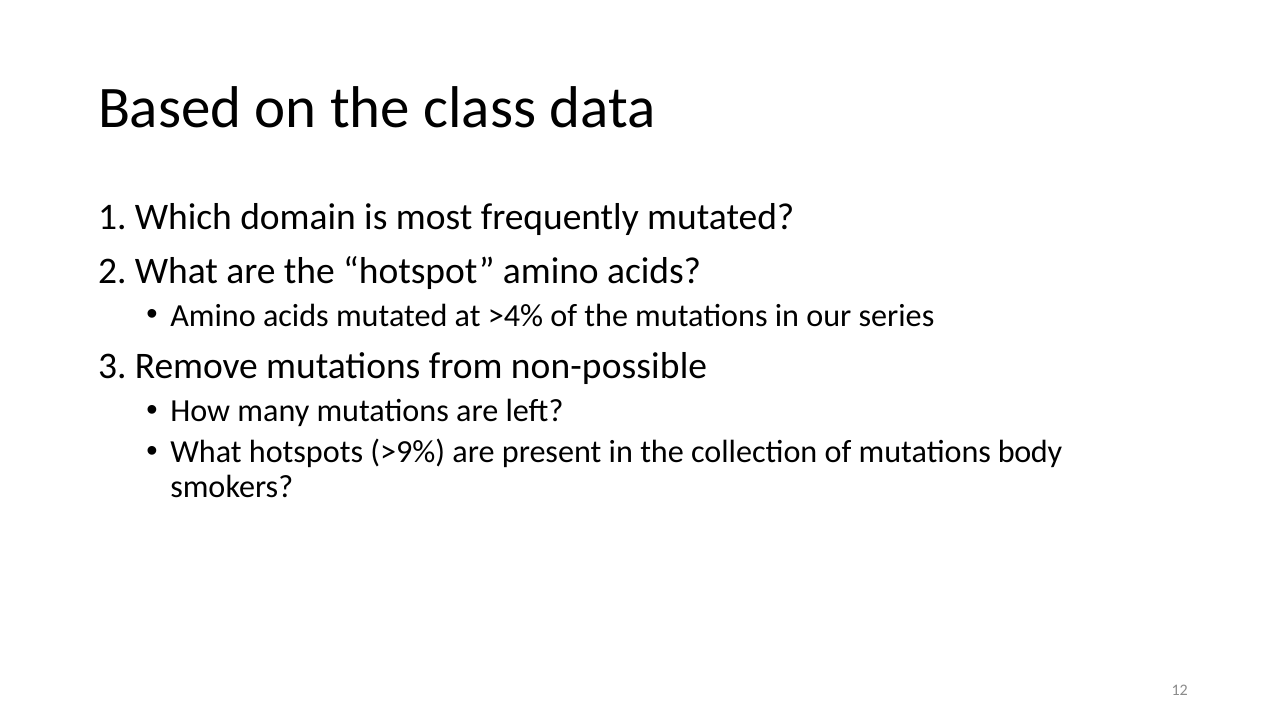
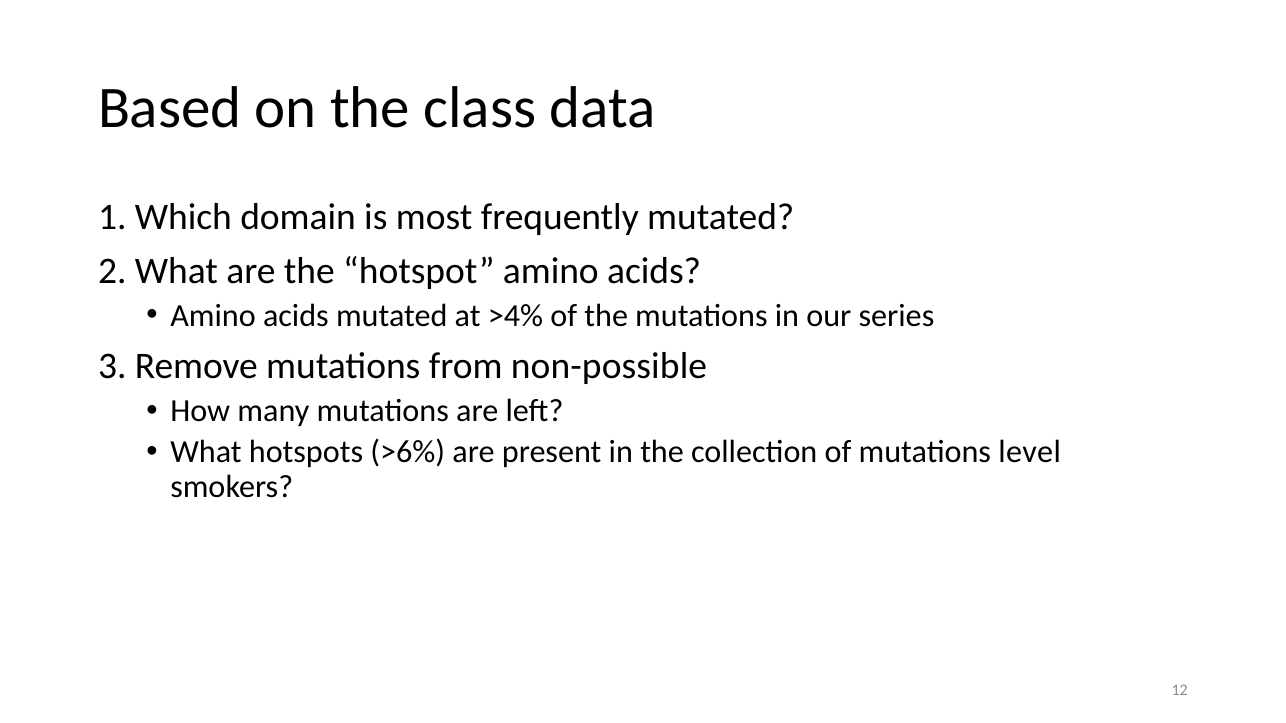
>9%: >9% -> >6%
body: body -> level
